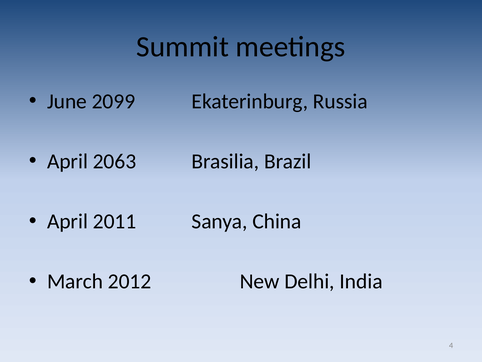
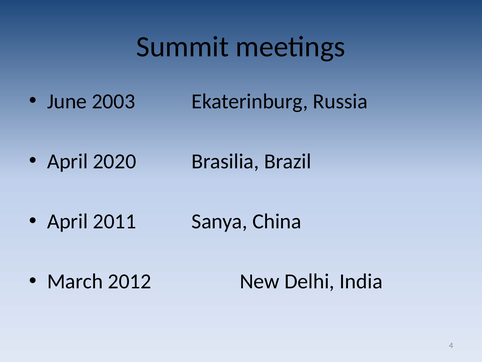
2099: 2099 -> 2003
2063: 2063 -> 2020
